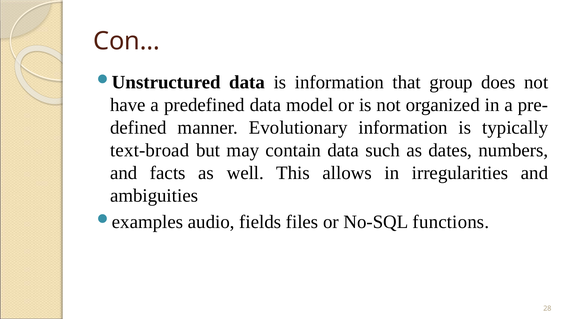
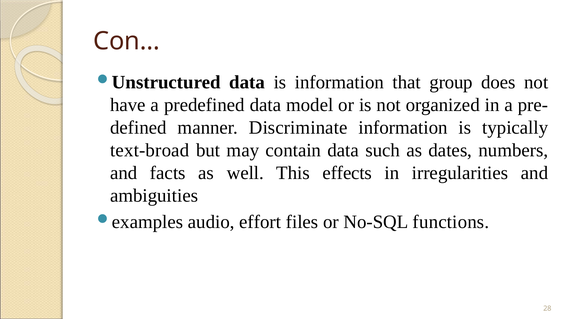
Evolutionary: Evolutionary -> Discriminate
allows: allows -> effects
fields: fields -> effort
